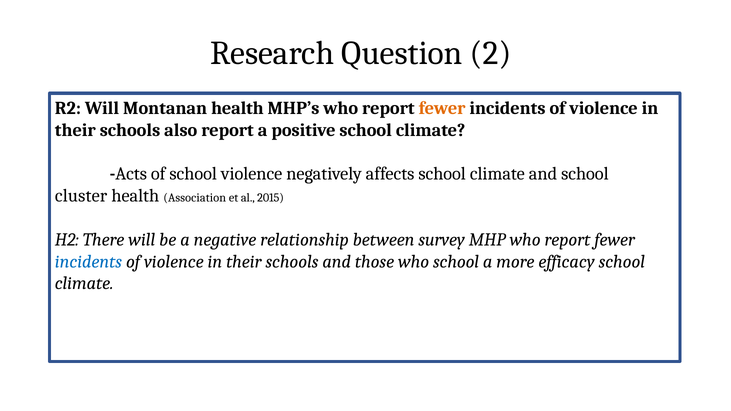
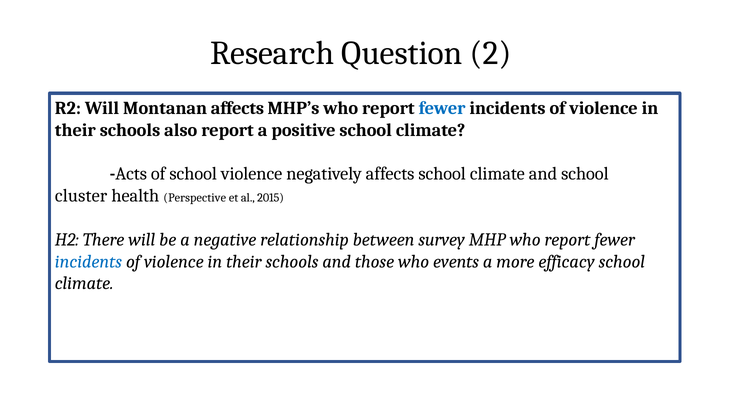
Montanan health: health -> affects
fewer at (442, 108) colour: orange -> blue
Association: Association -> Perspective
who school: school -> events
